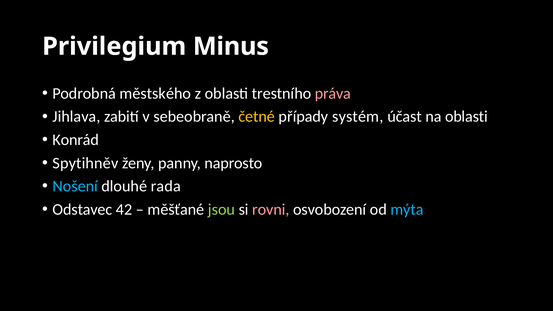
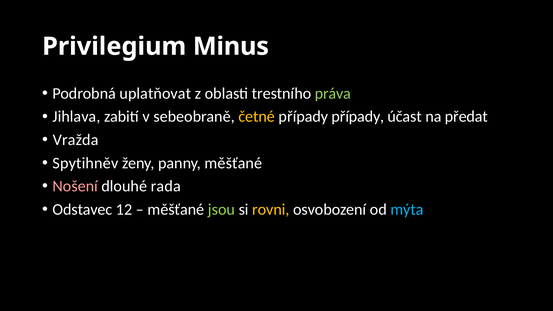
městského: městského -> uplatňovat
práva colour: pink -> light green
případy systém: systém -> případy
na oblasti: oblasti -> předat
Konrád: Konrád -> Vražda
panny naprosto: naprosto -> měšťané
Nošení colour: light blue -> pink
42: 42 -> 12
rovni colour: pink -> yellow
